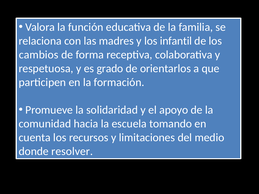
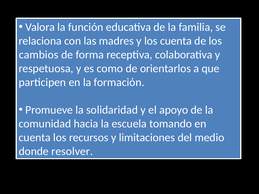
los infantil: infantil -> cuenta
grado: grado -> como
